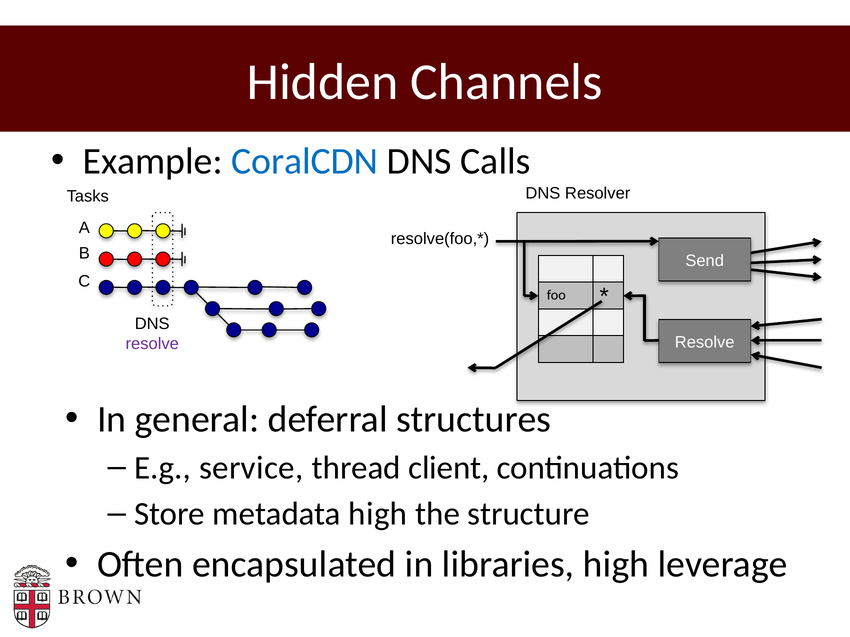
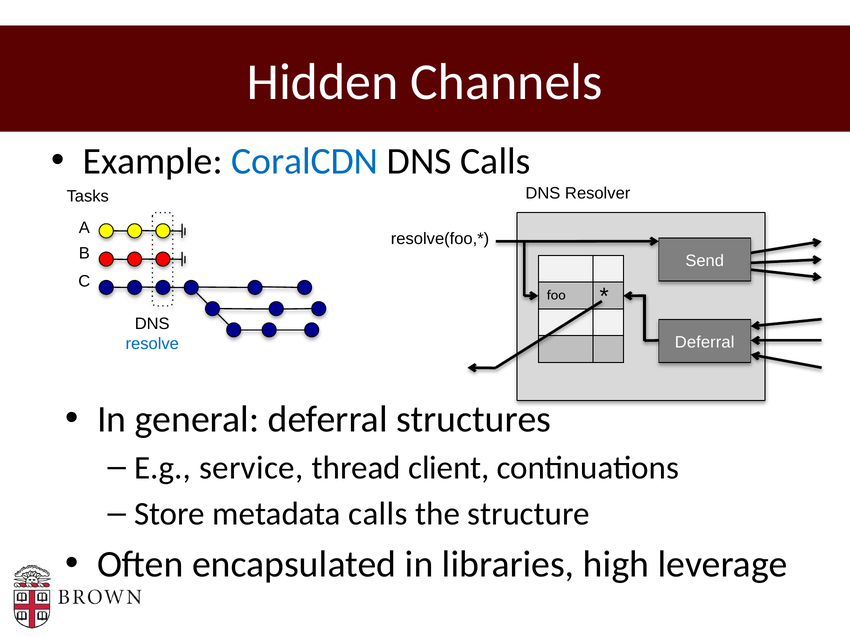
Resolve at (705, 342): Resolve -> Deferral
resolve at (152, 344) colour: purple -> blue
metadata high: high -> calls
